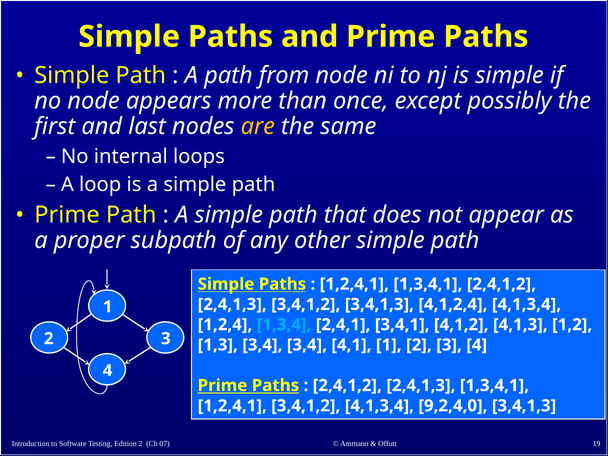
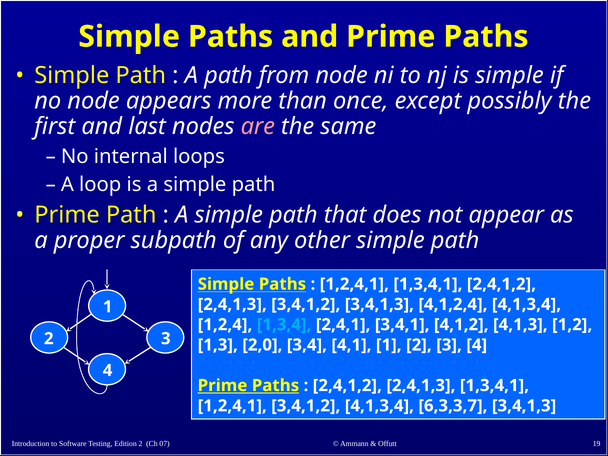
are colour: yellow -> pink
1,3 3,4: 3,4 -> 2,0
9,2,4,0: 9,2,4,0 -> 6,3,3,7
